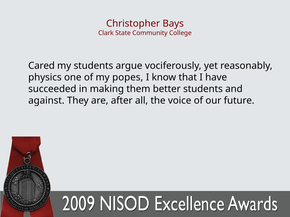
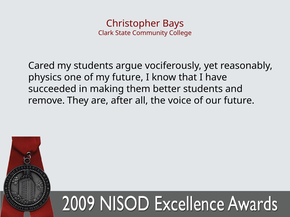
my popes: popes -> future
against: against -> remove
